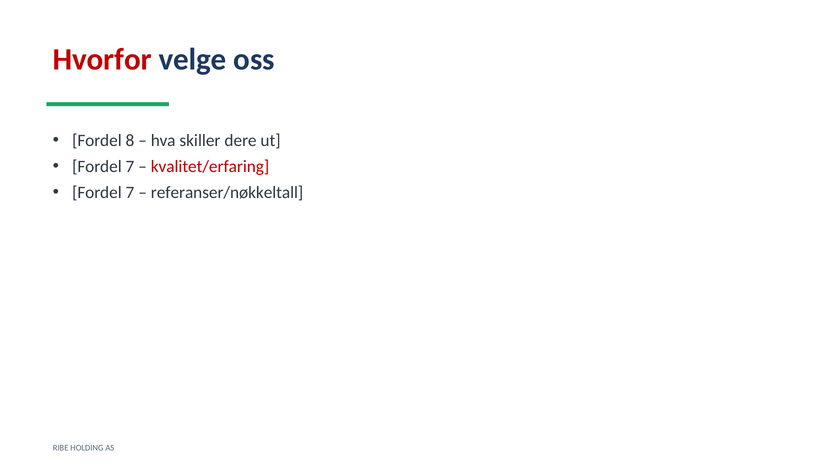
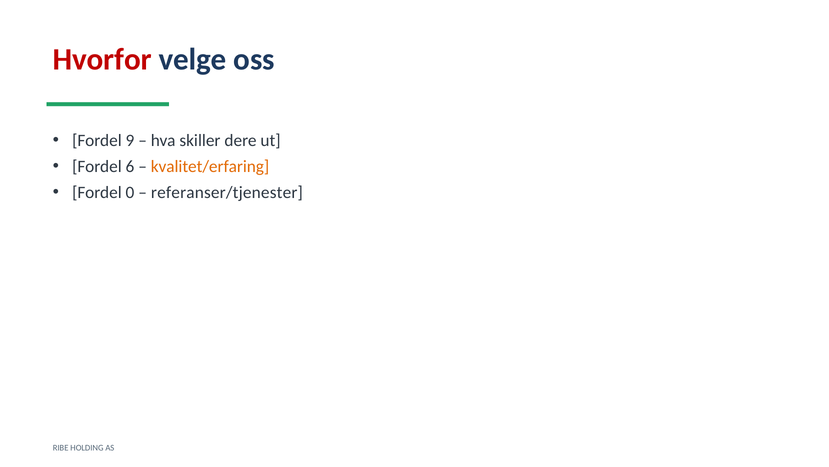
8: 8 -> 9
7 at (130, 166): 7 -> 6
kvalitet/erfaring colour: red -> orange
7 at (130, 192): 7 -> 0
referanser/nøkkeltall: referanser/nøkkeltall -> referanser/tjenester
